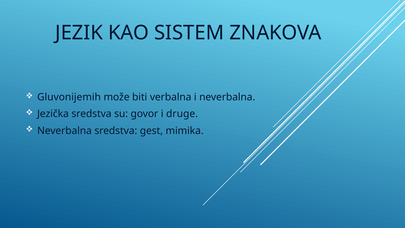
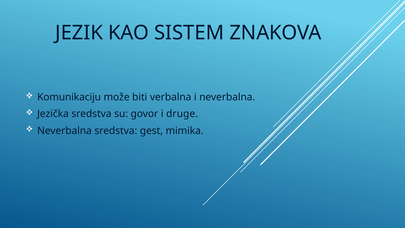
Gluvonijemih: Gluvonijemih -> Komunikaciju
